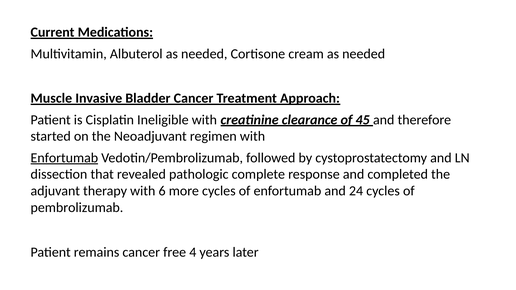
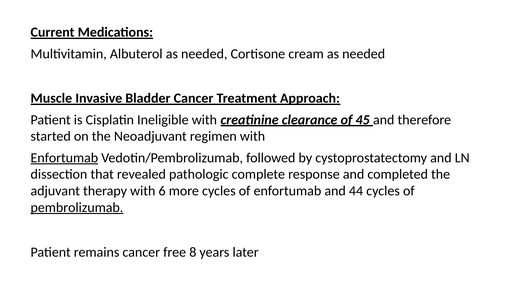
24: 24 -> 44
pembrolizumab underline: none -> present
4: 4 -> 8
